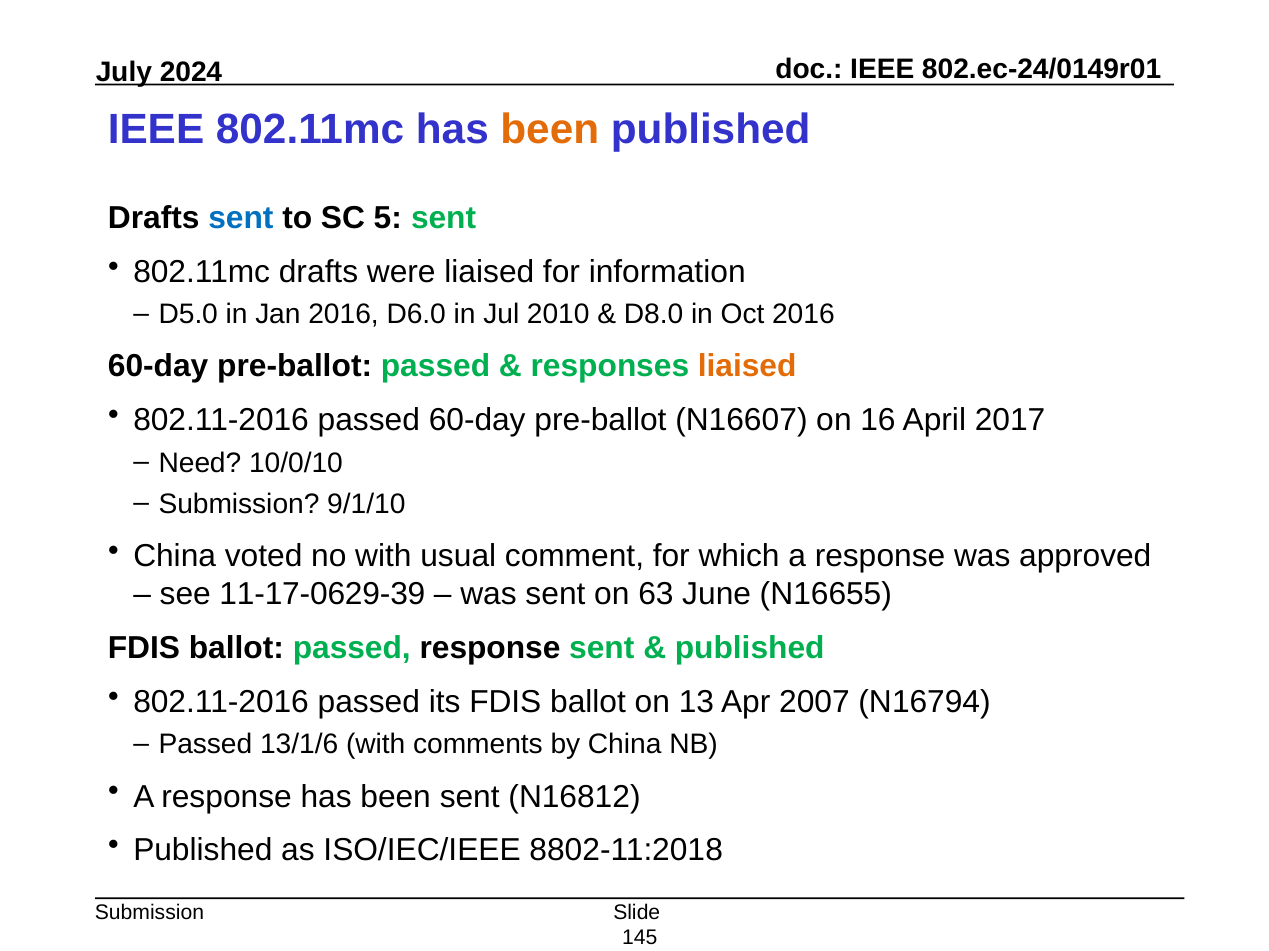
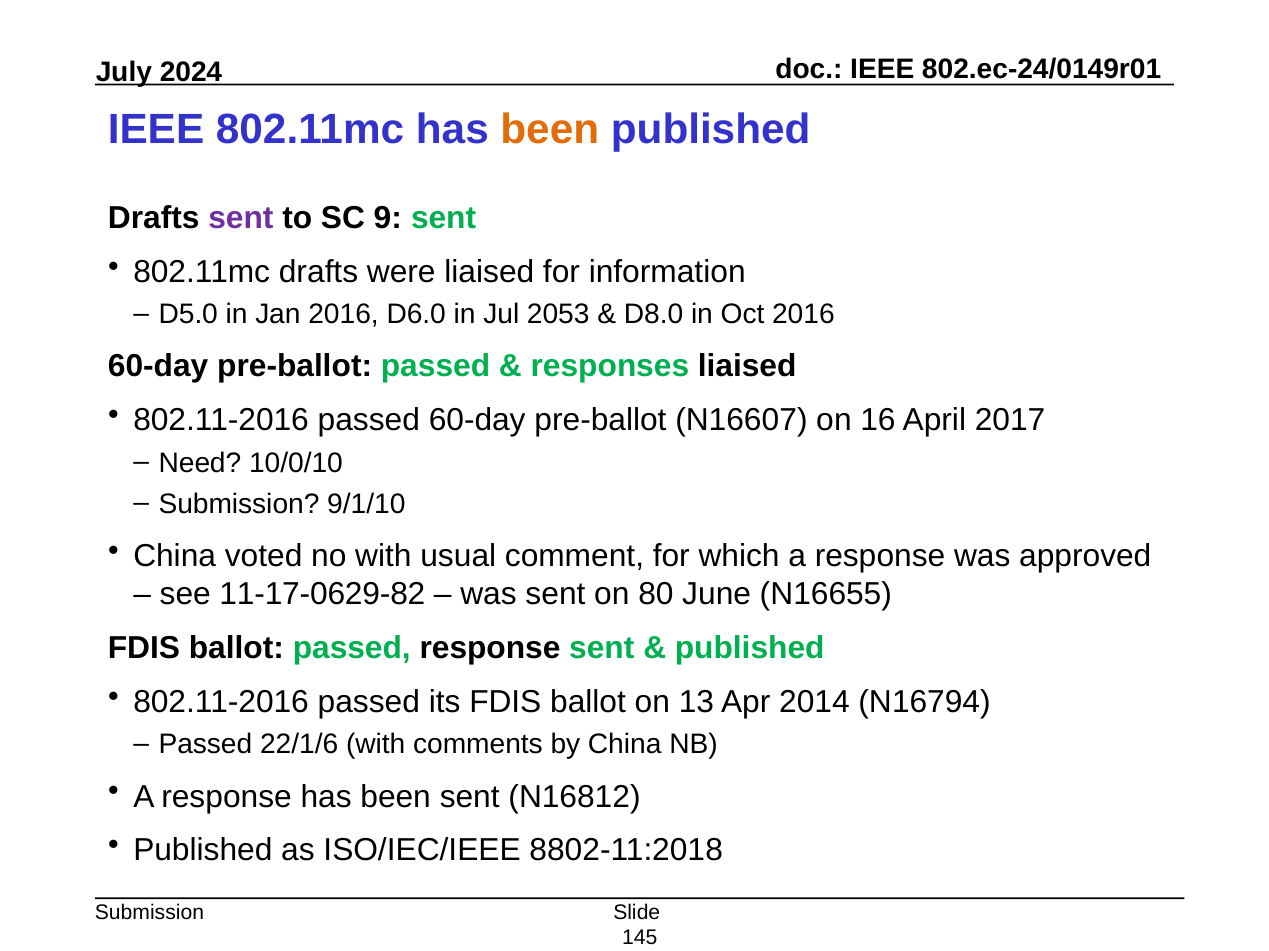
sent at (241, 218) colour: blue -> purple
5: 5 -> 9
2010: 2010 -> 2053
liaised at (747, 367) colour: orange -> black
11-17-0629-39: 11-17-0629-39 -> 11-17-0629-82
63: 63 -> 80
2007: 2007 -> 2014
13/1/6: 13/1/6 -> 22/1/6
